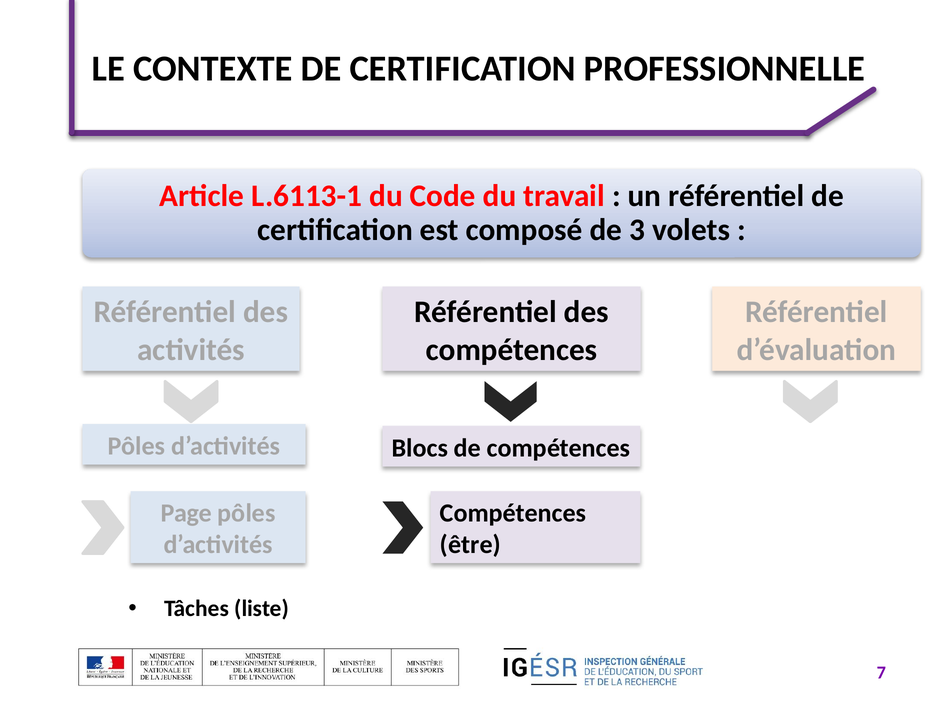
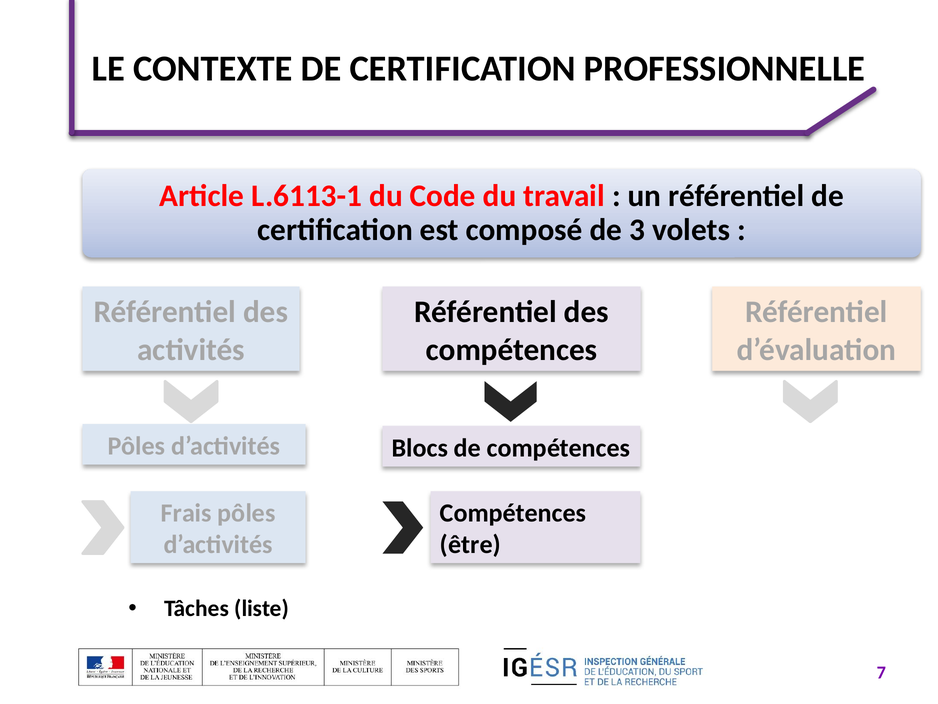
Page: Page -> Frais
